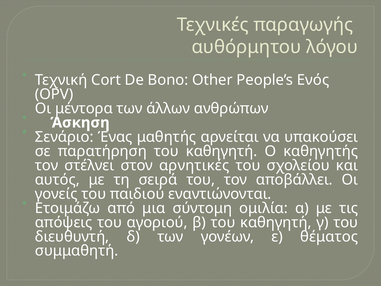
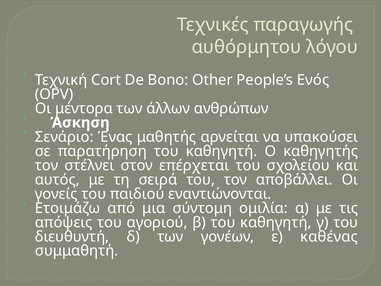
αρνητικές: αρνητικές -> επέρχεται
θέματος: θέματος -> καθένας
